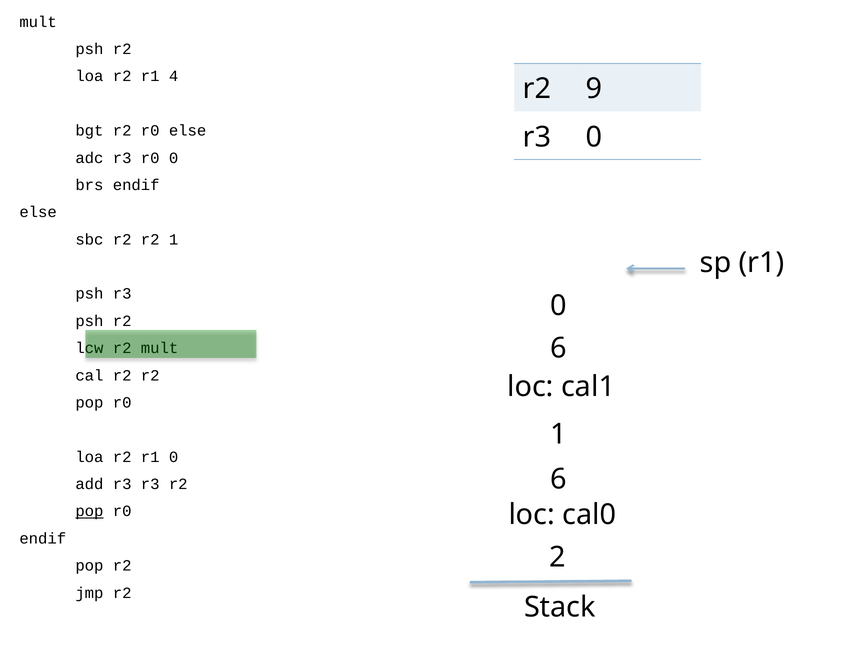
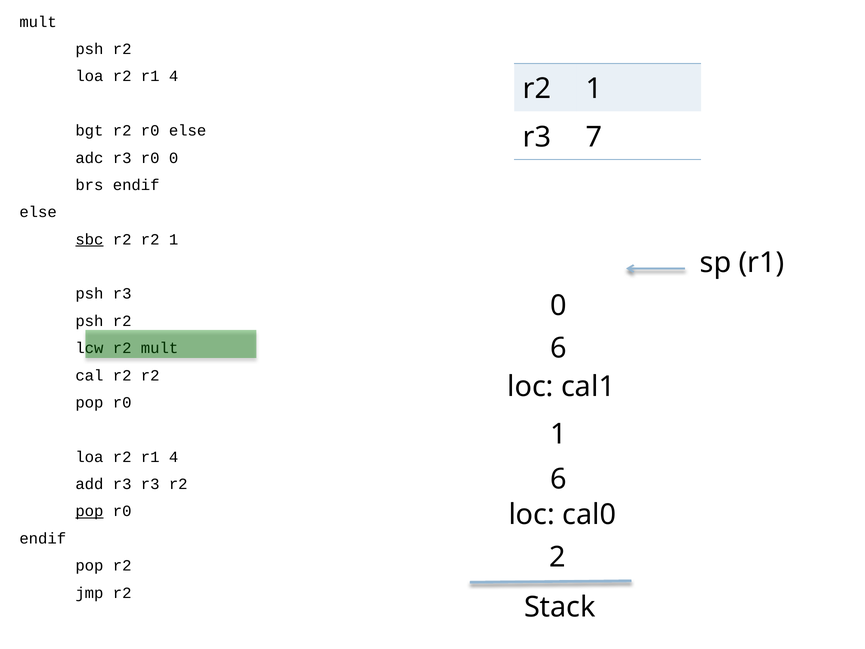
9 at (594, 89): 9 -> 1
r3 0: 0 -> 7
sbc underline: none -> present
0 at (174, 457): 0 -> 4
